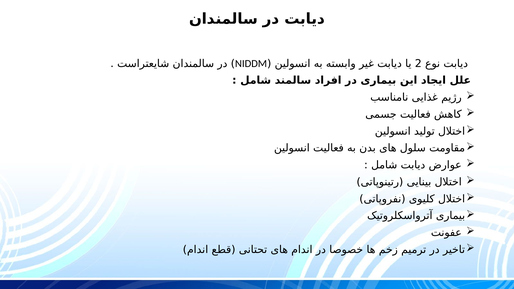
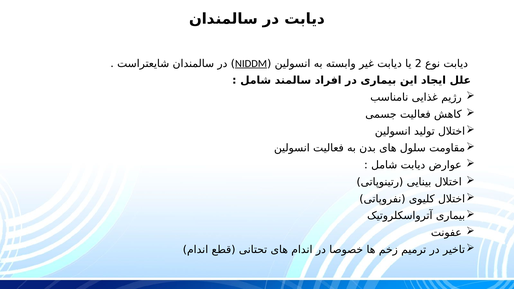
NIDDM underline: none -> present
